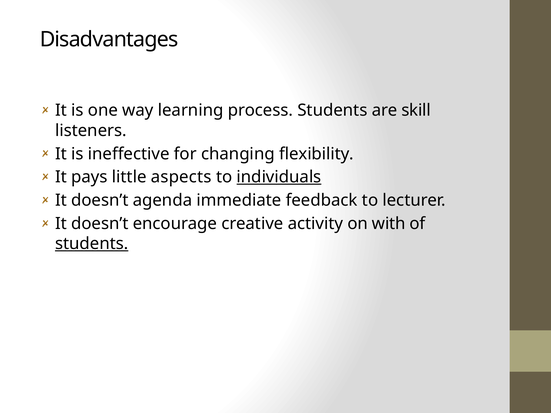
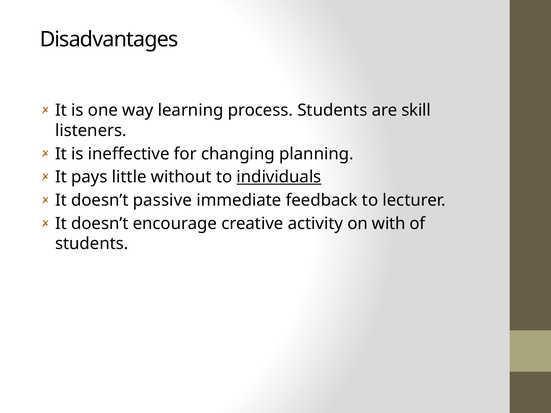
flexibility: flexibility -> planning
aspects: aspects -> without
agenda: agenda -> passive
students at (92, 244) underline: present -> none
